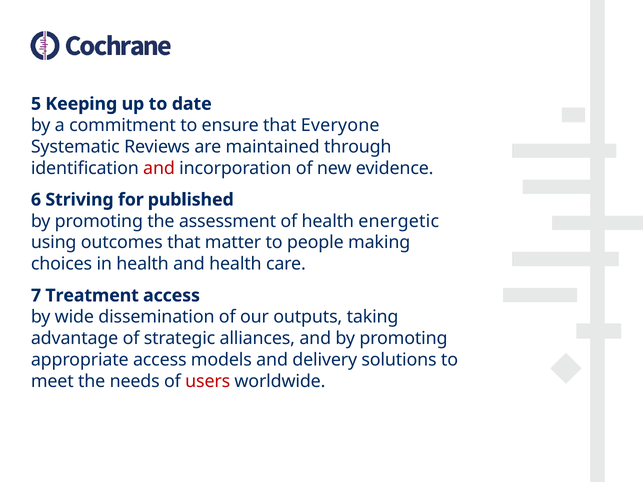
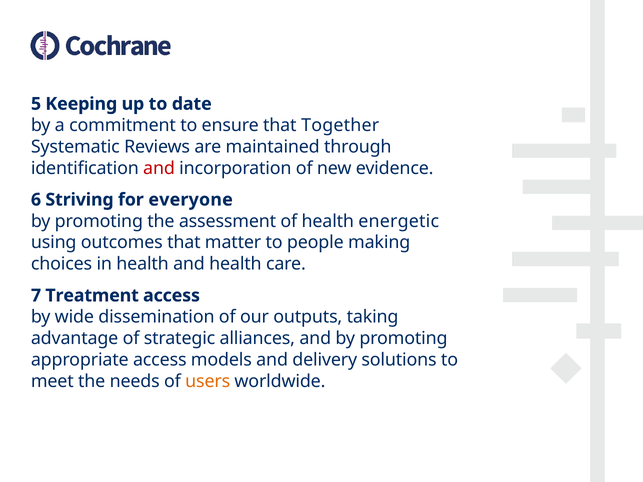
Everyone: Everyone -> Together
published: published -> everyone
users colour: red -> orange
